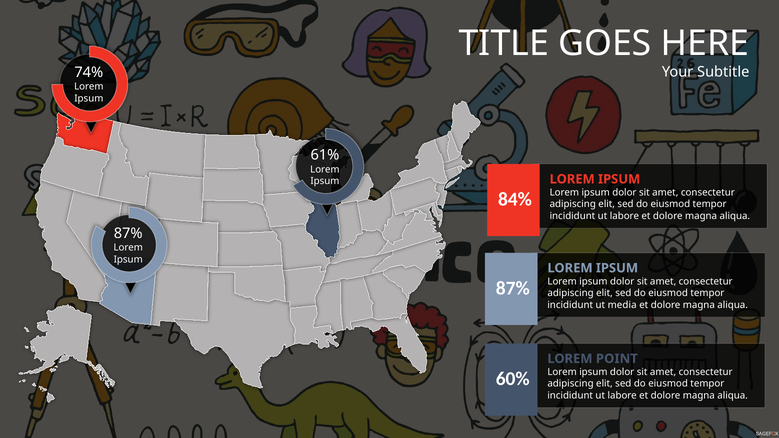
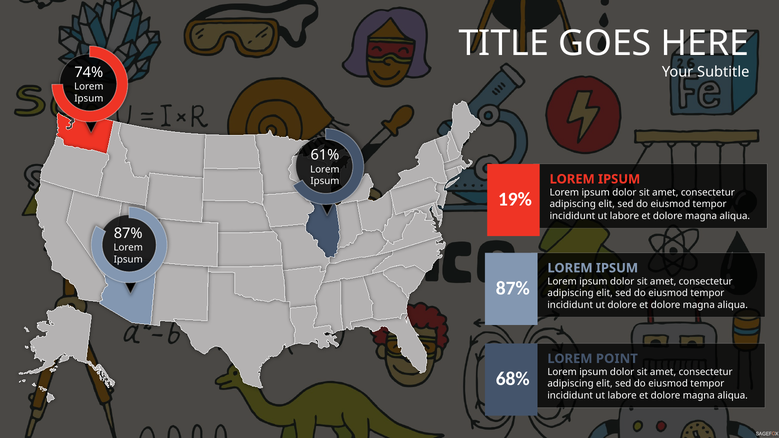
84%: 84% -> 19%
ut media: media -> dolore
60%: 60% -> 68%
